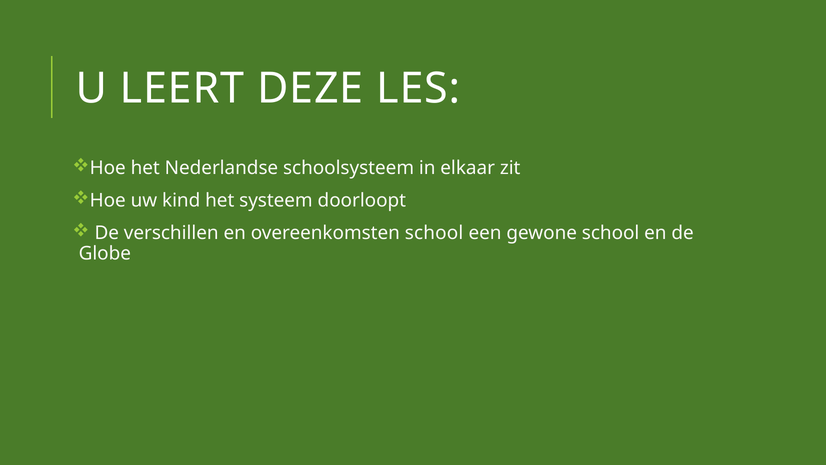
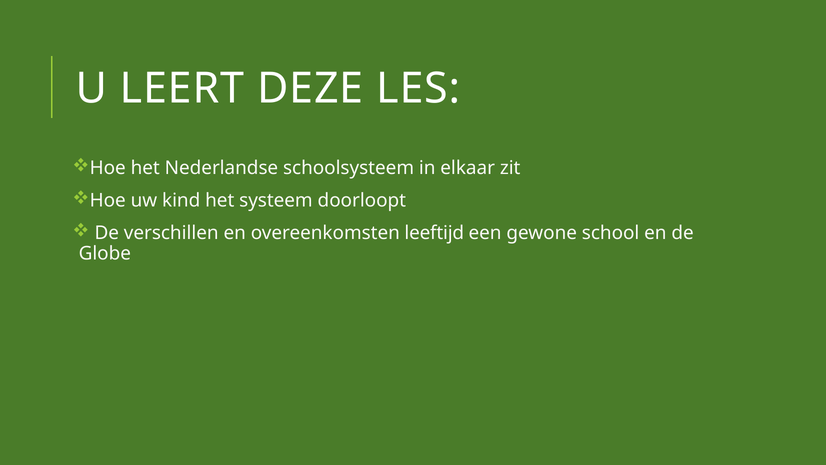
overeenkomsten school: school -> leeftijd
